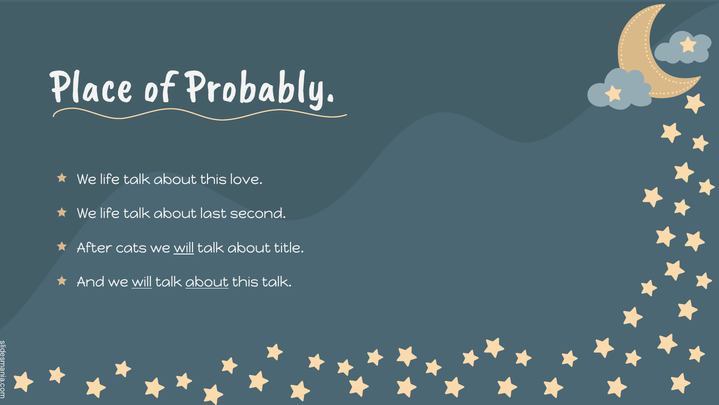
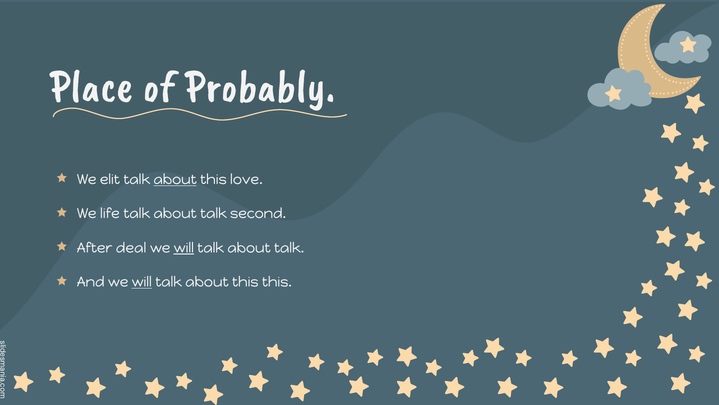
life at (110, 179): life -> elit
about at (175, 179) underline: none -> present
last at (213, 213): last -> talk
cats: cats -> deal
title at (289, 248): title -> talk
about at (207, 282) underline: present -> none
this talk: talk -> this
